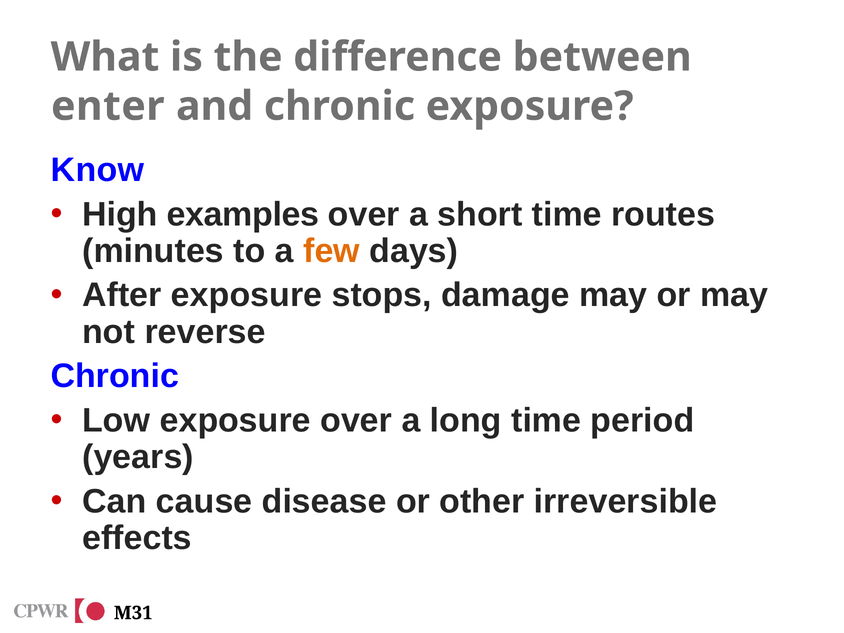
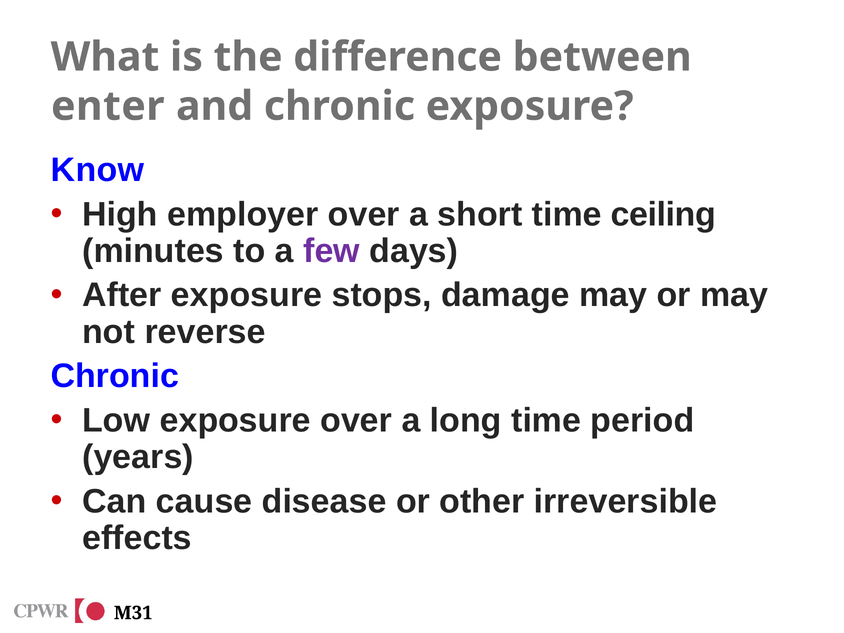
examples: examples -> employer
routes: routes -> ceiling
few colour: orange -> purple
